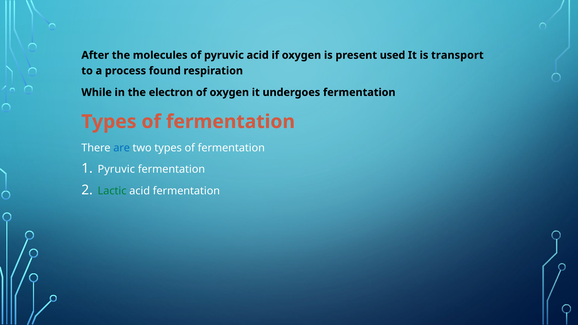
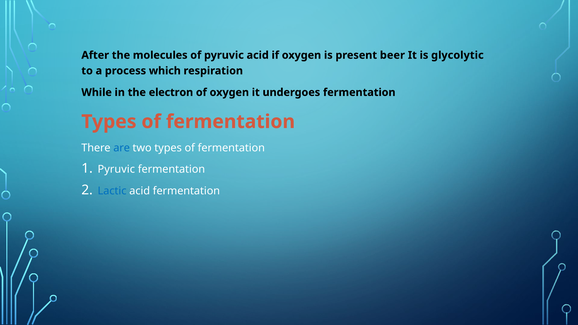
used: used -> beer
transport: transport -> glycolytic
found: found -> which
Lactic colour: green -> blue
